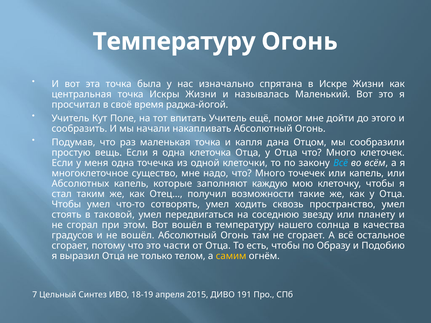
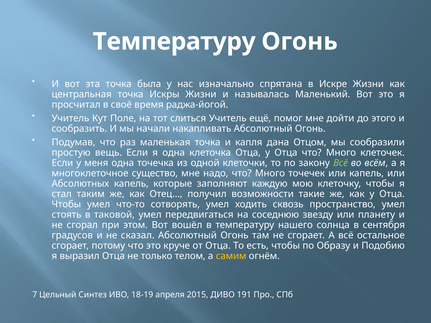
впитать: впитать -> слиться
Всё at (341, 163) colour: light blue -> light green
качества: качества -> сентября
не вошёл: вошёл -> сказал
части: части -> круче
